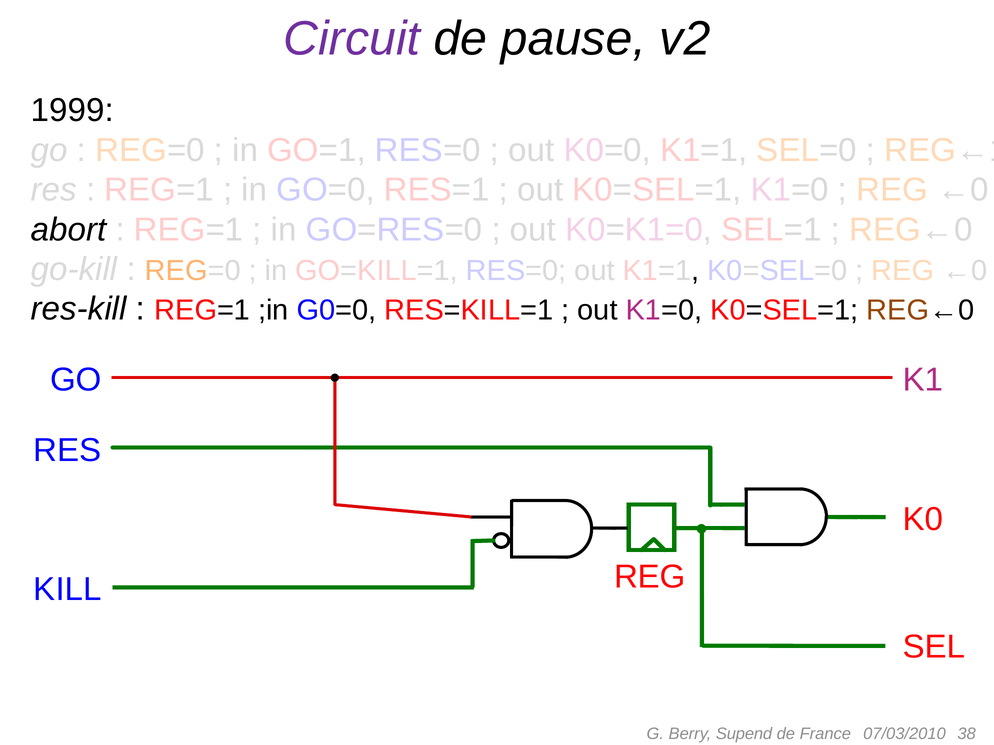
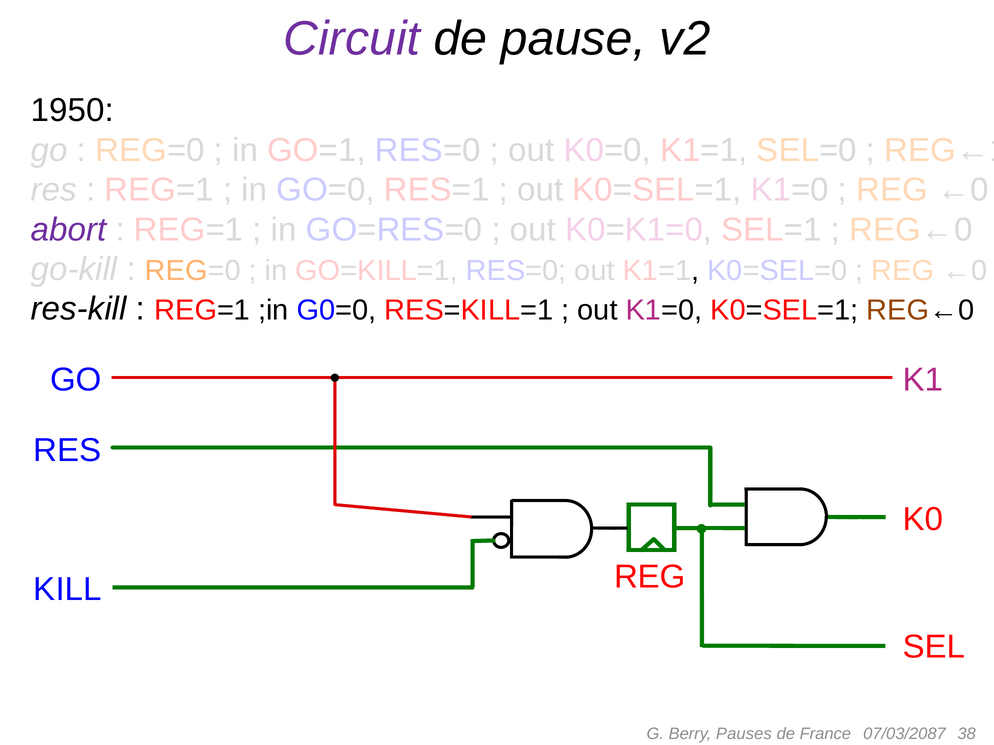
1999: 1999 -> 1950
abort colour: black -> purple
Supend: Supend -> Pauses
07/03/2010: 07/03/2010 -> 07/03/2087
